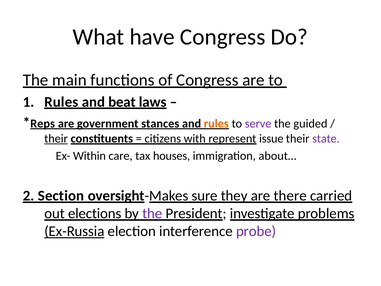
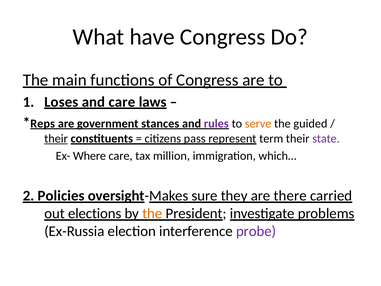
Rules at (61, 102): Rules -> Loses
and beat: beat -> care
rules at (216, 123) colour: orange -> purple
serve colour: purple -> orange
with: with -> pass
issue: issue -> term
Within: Within -> Where
houses: houses -> million
about…: about… -> which…
Section: Section -> Policies
the at (152, 213) colour: purple -> orange
Ex-Russia underline: present -> none
